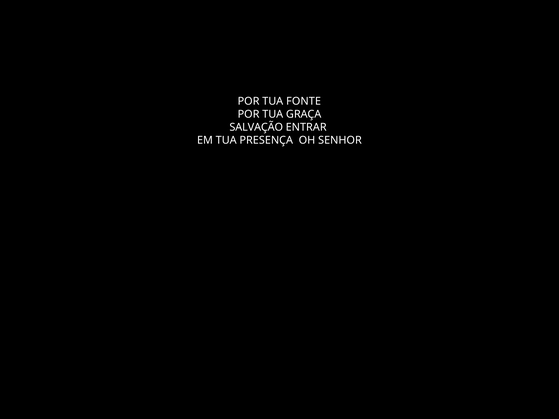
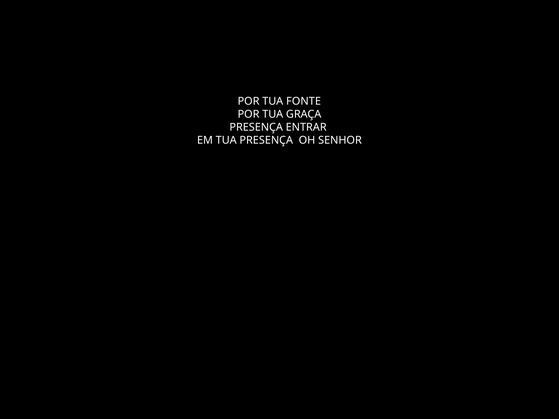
SALVAÇÃO at (256, 127): SALVAÇÃO -> PRESENÇA
